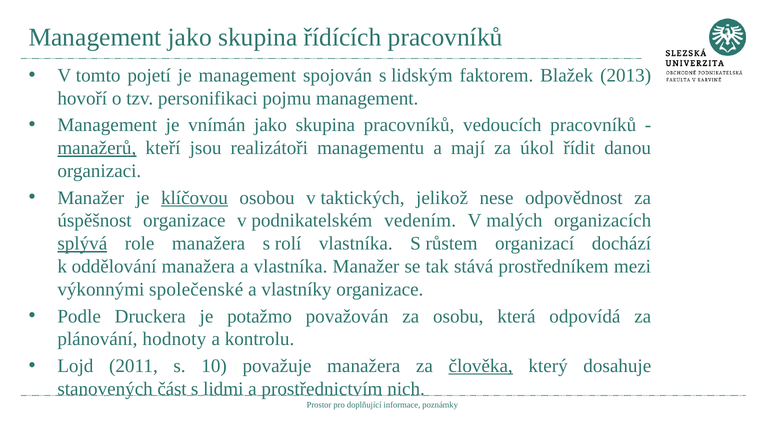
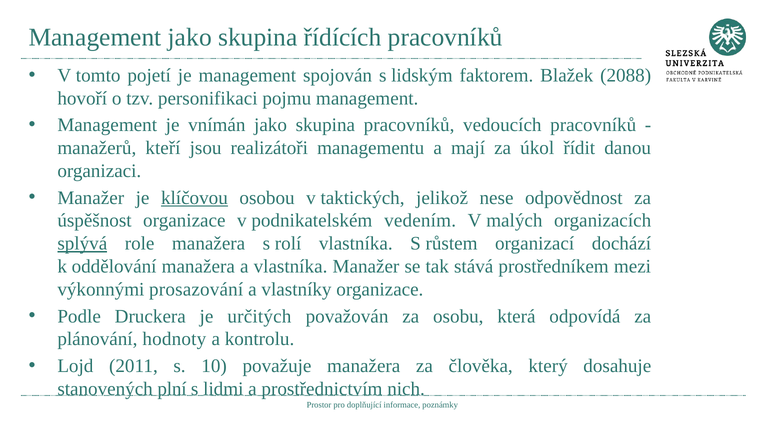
2013: 2013 -> 2088
manažerů underline: present -> none
společenské: společenské -> prosazování
potažmo: potažmo -> určitých
člověka underline: present -> none
část: část -> plní
